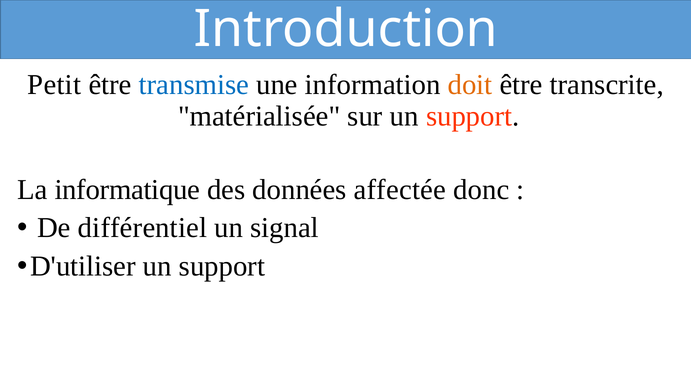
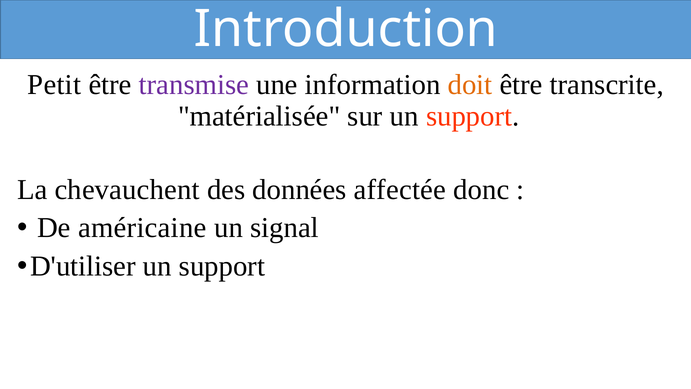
transmise colour: blue -> purple
informatique: informatique -> chevauchent
différentiel: différentiel -> américaine
